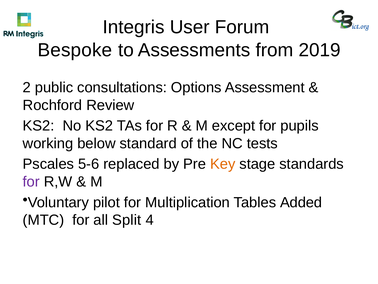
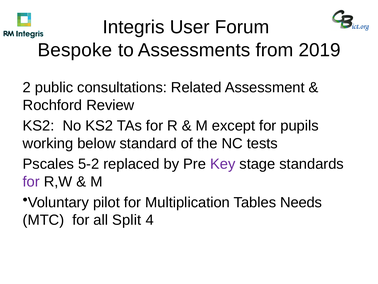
Options: Options -> Related
5-6: 5-6 -> 5-2
Key colour: orange -> purple
Added: Added -> Needs
